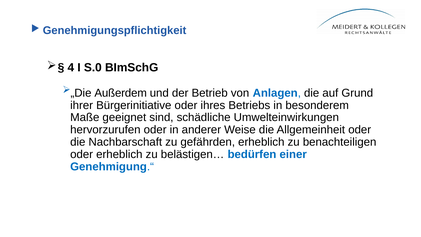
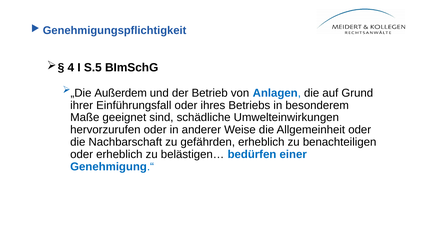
S.0: S.0 -> S.5
Bürgerinitiative: Bürgerinitiative -> Einführungsfall
